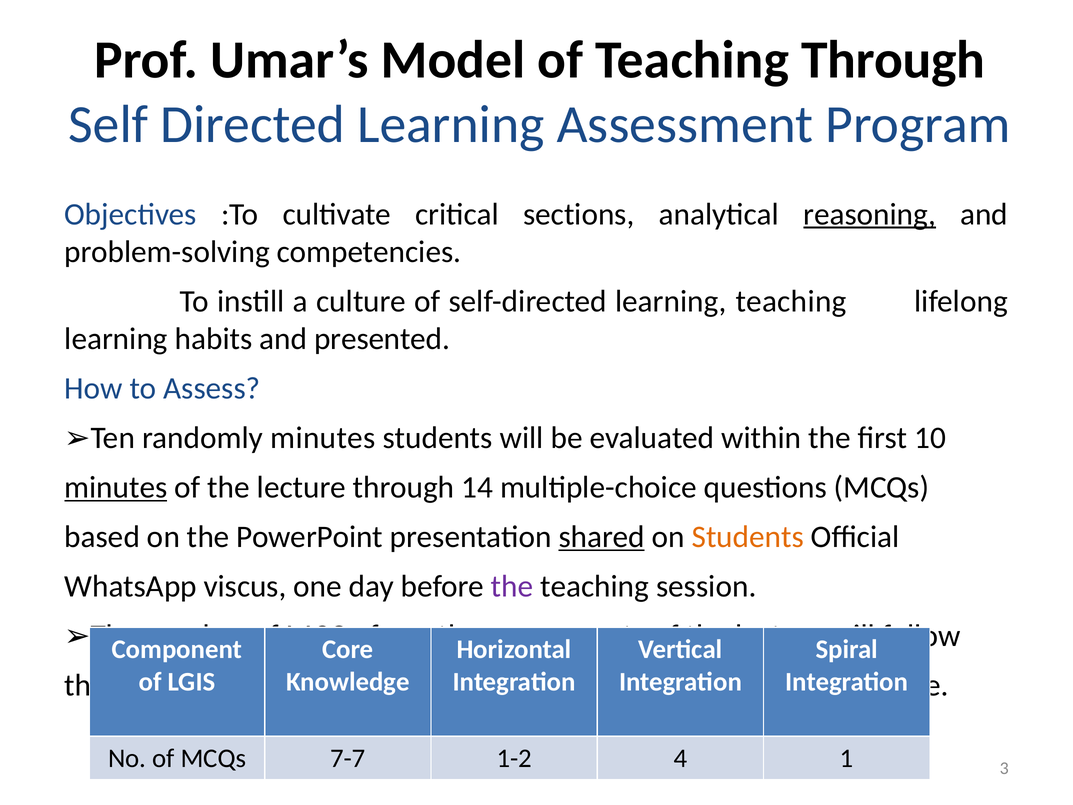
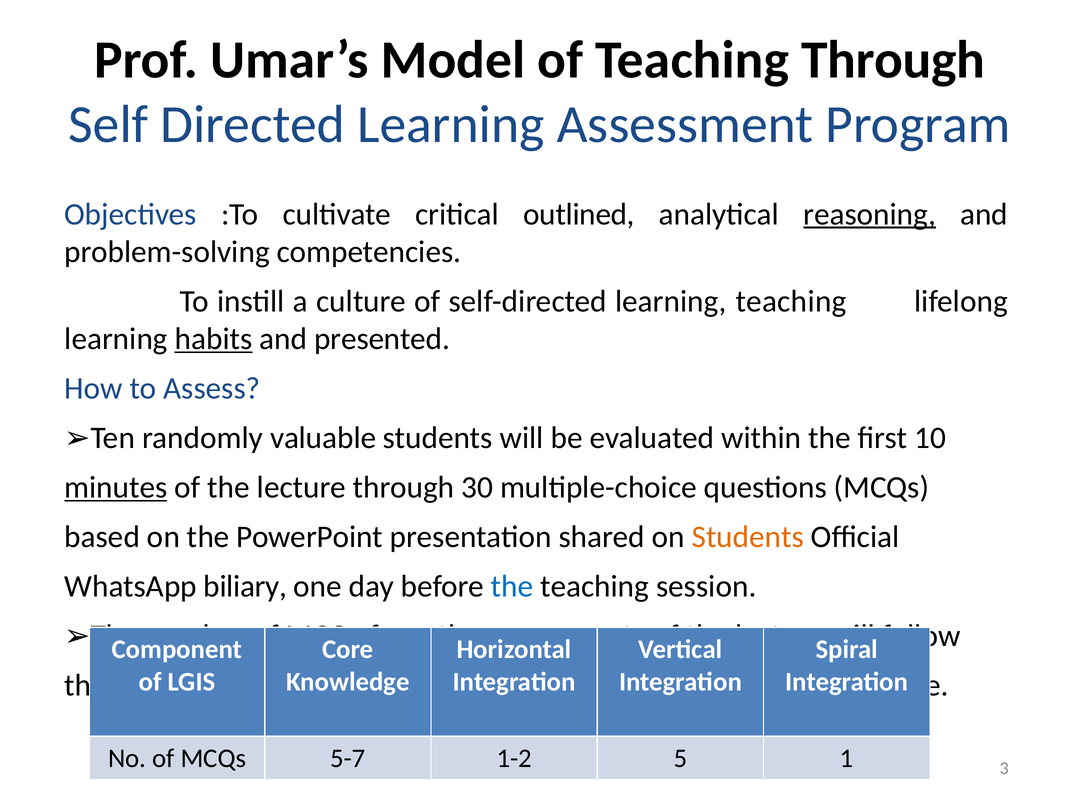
critical sections: sections -> outlined
habits underline: none -> present
randomly minutes: minutes -> valuable
14: 14 -> 30
shared underline: present -> none
viscus: viscus -> biliary
the at (512, 586) colour: purple -> blue
7-7: 7-7 -> 5-7
4: 4 -> 5
